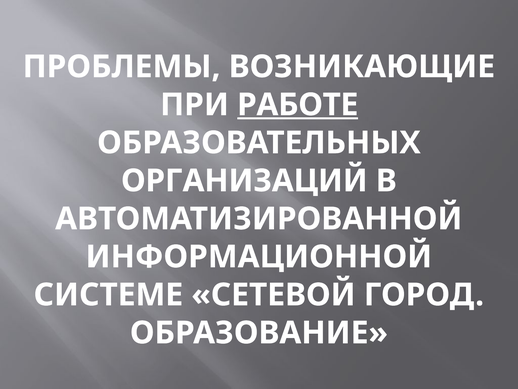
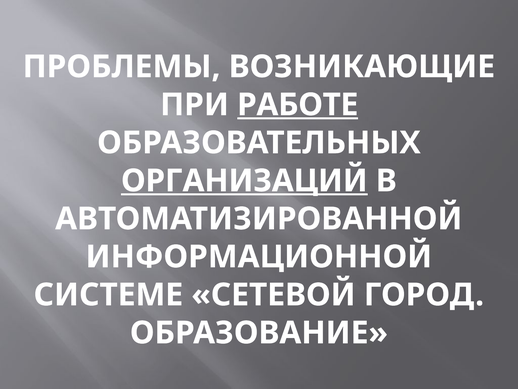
ОРГАНИЗАЦИЙ underline: none -> present
